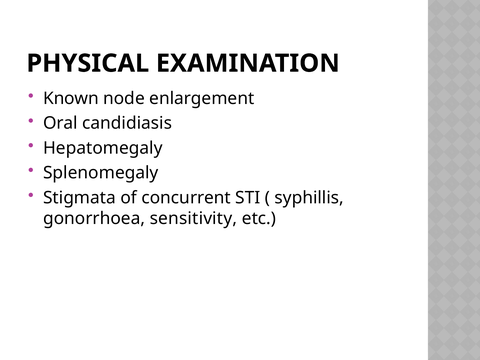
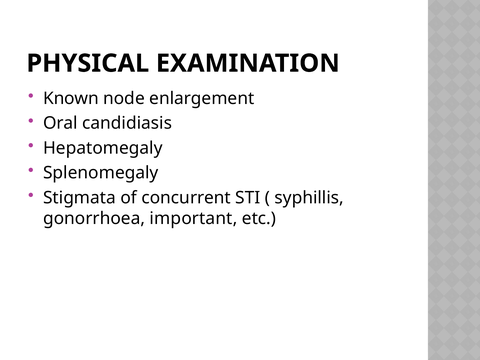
sensitivity: sensitivity -> important
